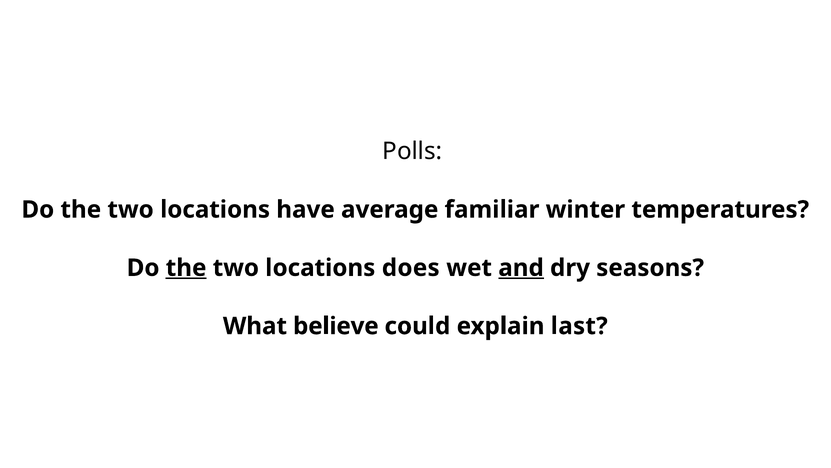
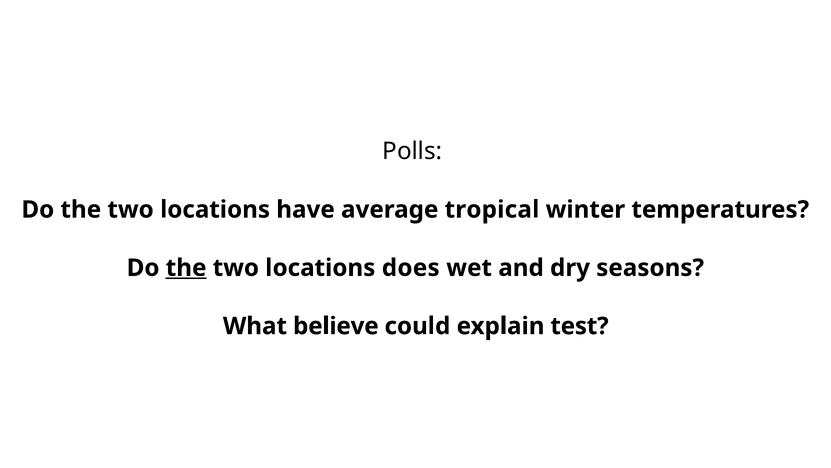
familiar: familiar -> tropical
and underline: present -> none
last: last -> test
